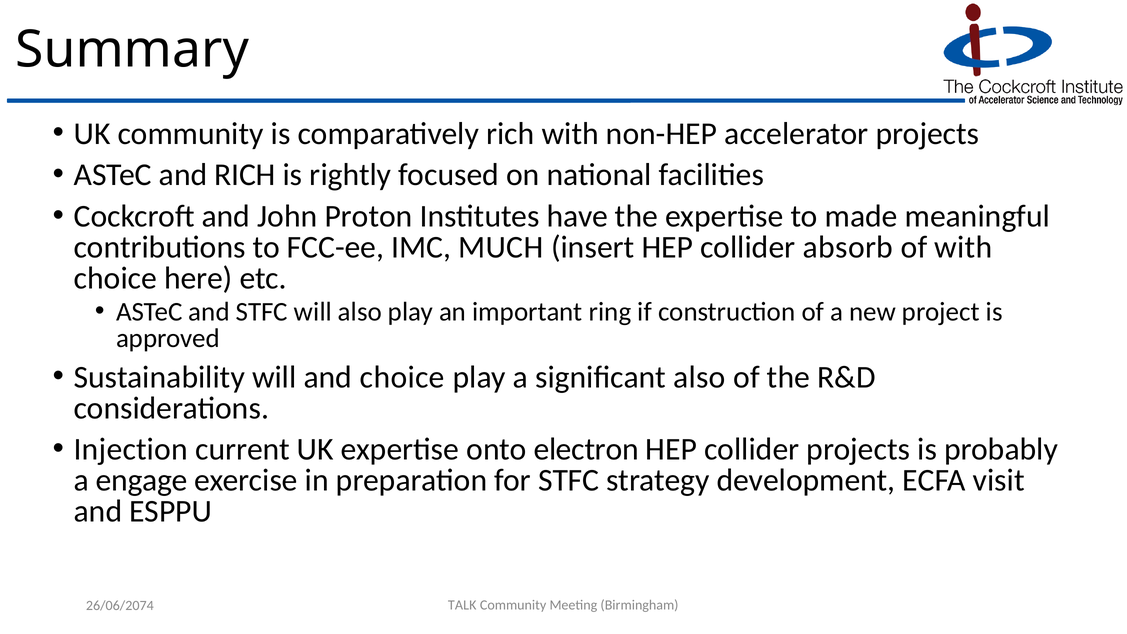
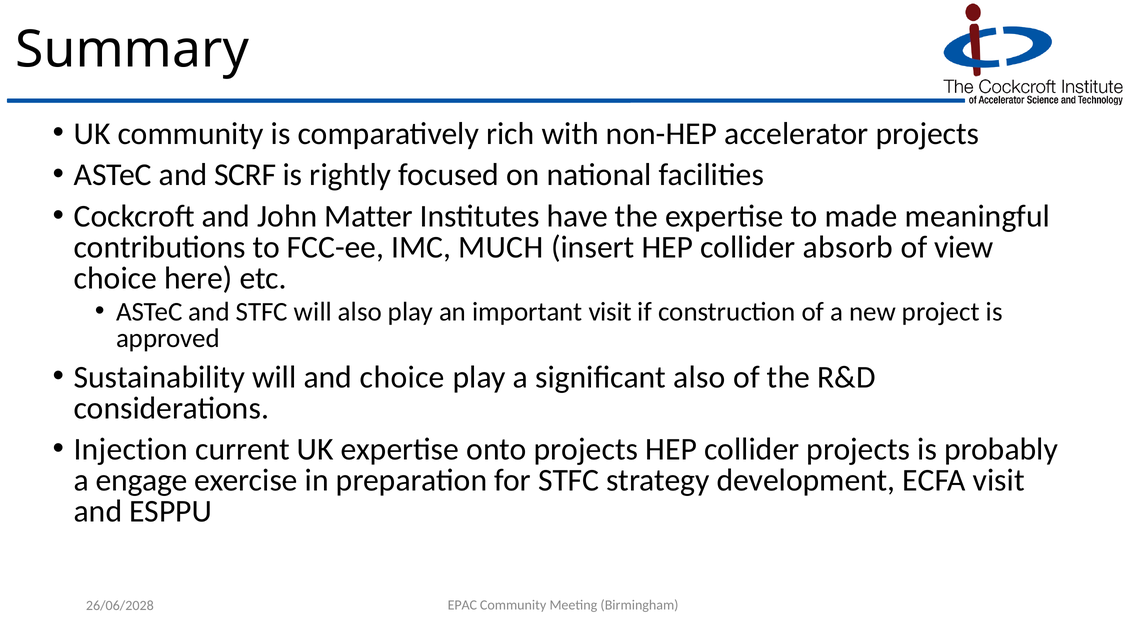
and RICH: RICH -> SCRF
Proton: Proton -> Matter
of with: with -> view
important ring: ring -> visit
onto electron: electron -> projects
TALK: TALK -> EPAC
26/06/2074: 26/06/2074 -> 26/06/2028
